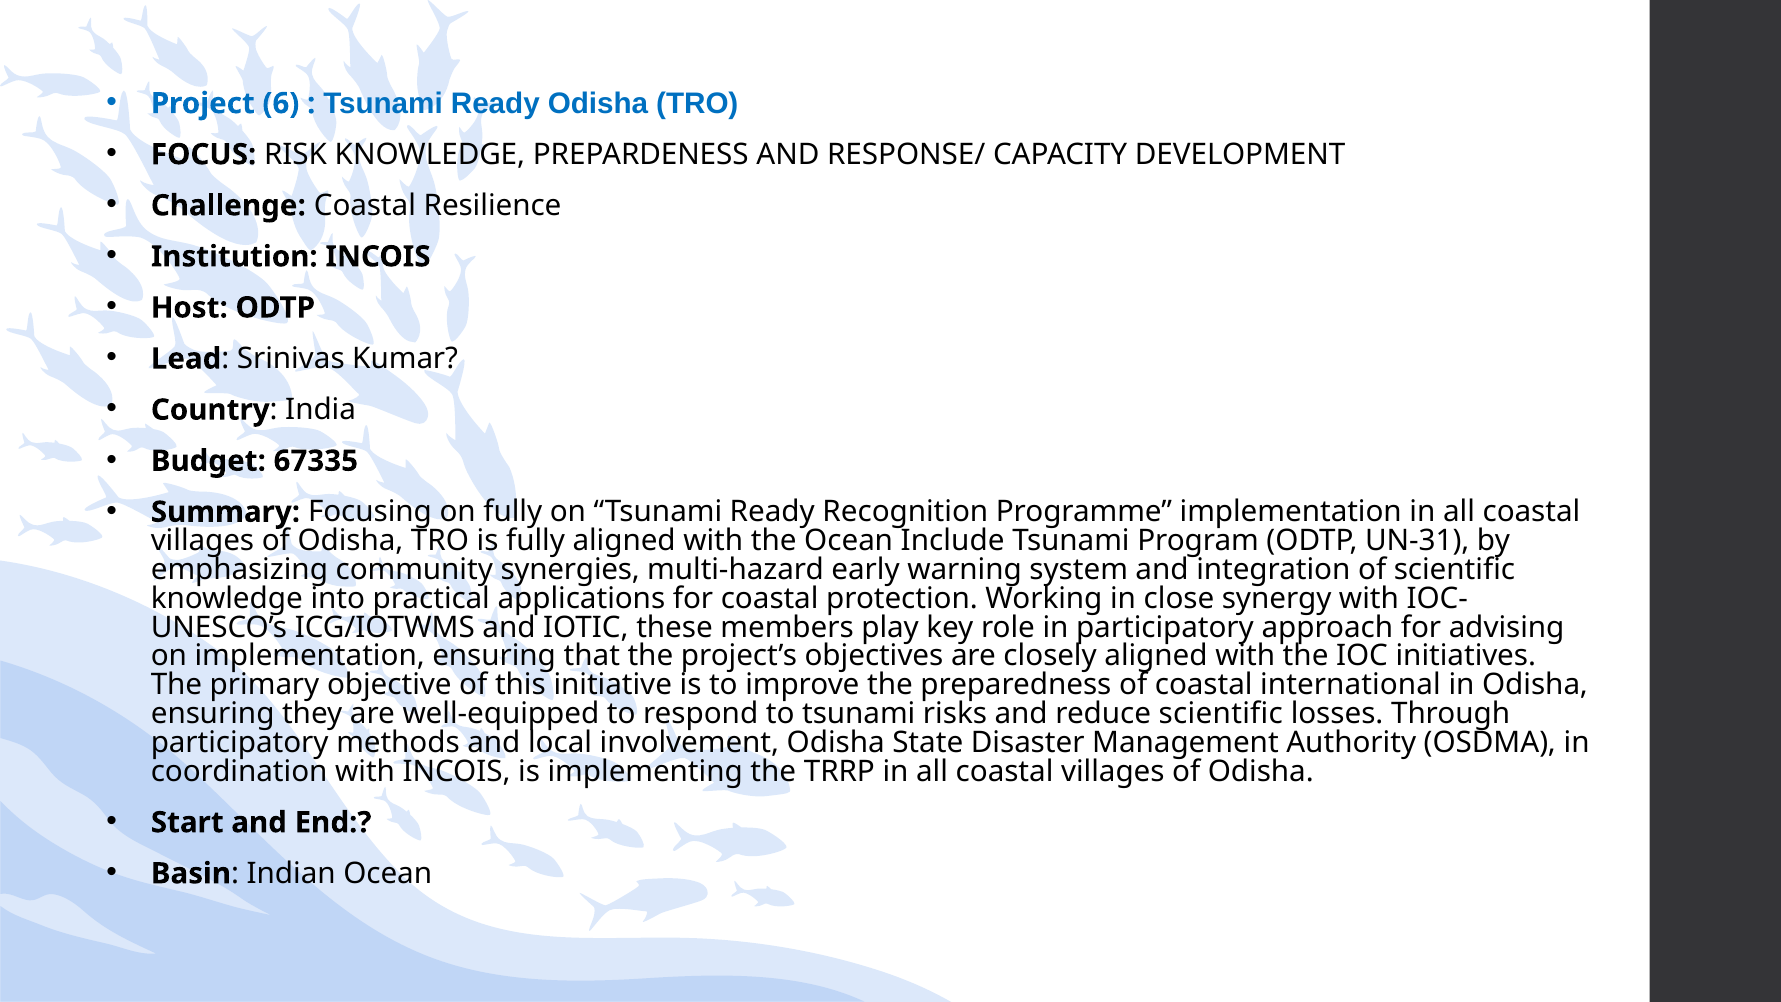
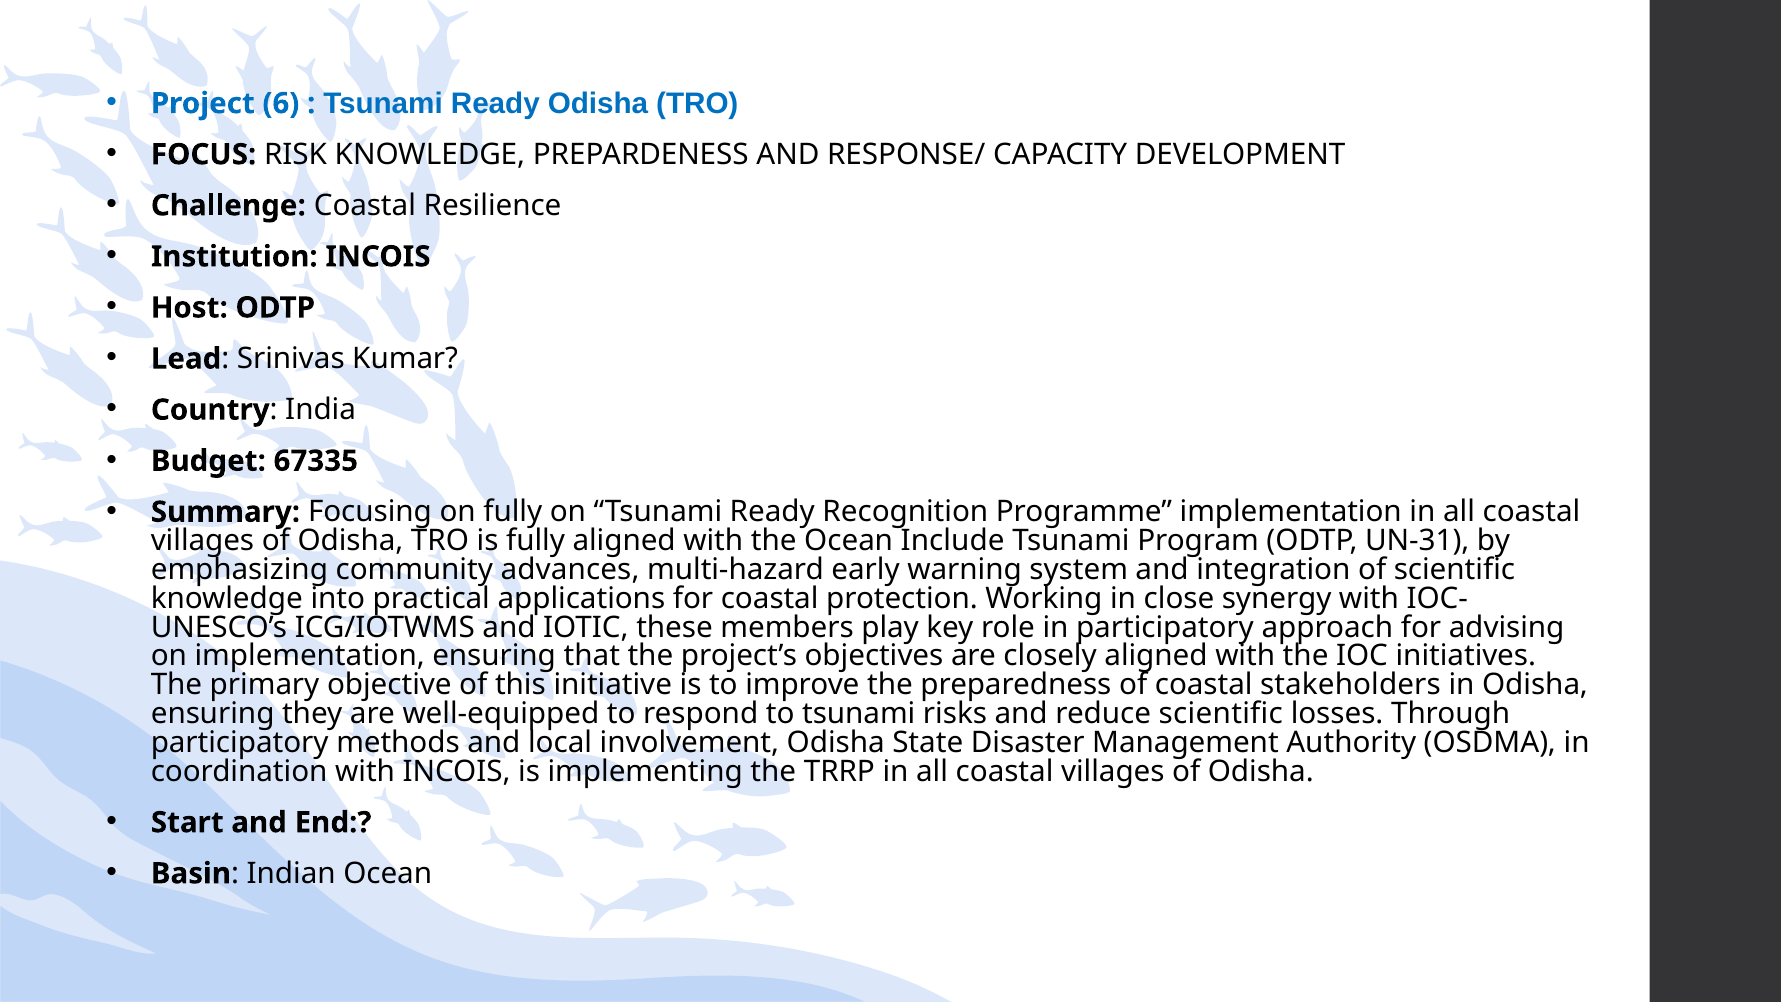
synergies: synergies -> advances
international: international -> stakeholders
